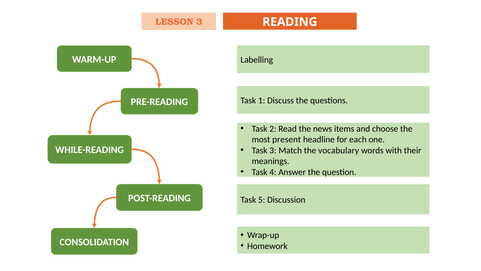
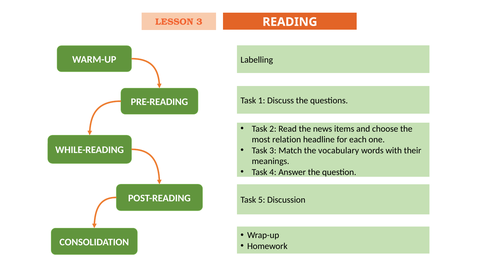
present: present -> relation
